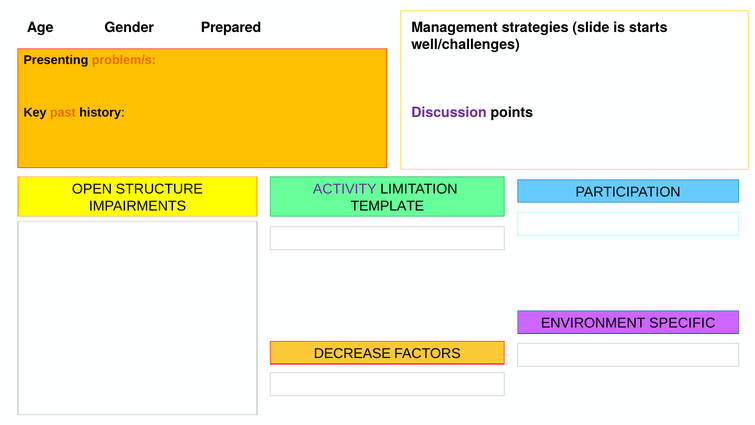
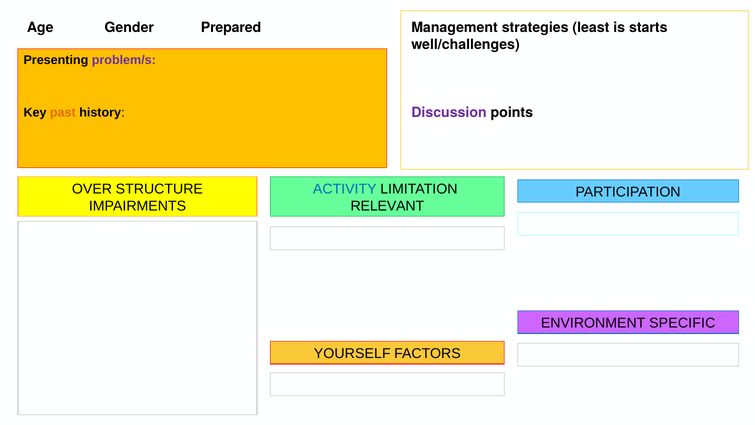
slide: slide -> least
problem/s colour: orange -> purple
OPEN: OPEN -> OVER
ACTIVITY colour: purple -> blue
TEMPLATE: TEMPLATE -> RELEVANT
DECREASE: DECREASE -> YOURSELF
